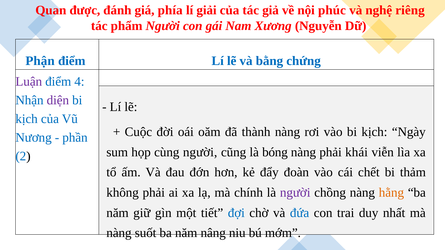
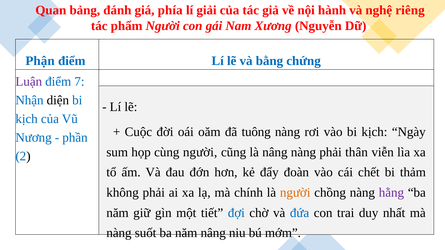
được: được -> bảng
phúc: phúc -> hành
4: 4 -> 7
diện colour: purple -> black
thành: thành -> tuông
là bóng: bóng -> nâng
khái: khái -> thân
người at (295, 193) colour: purple -> orange
hằng colour: orange -> purple
